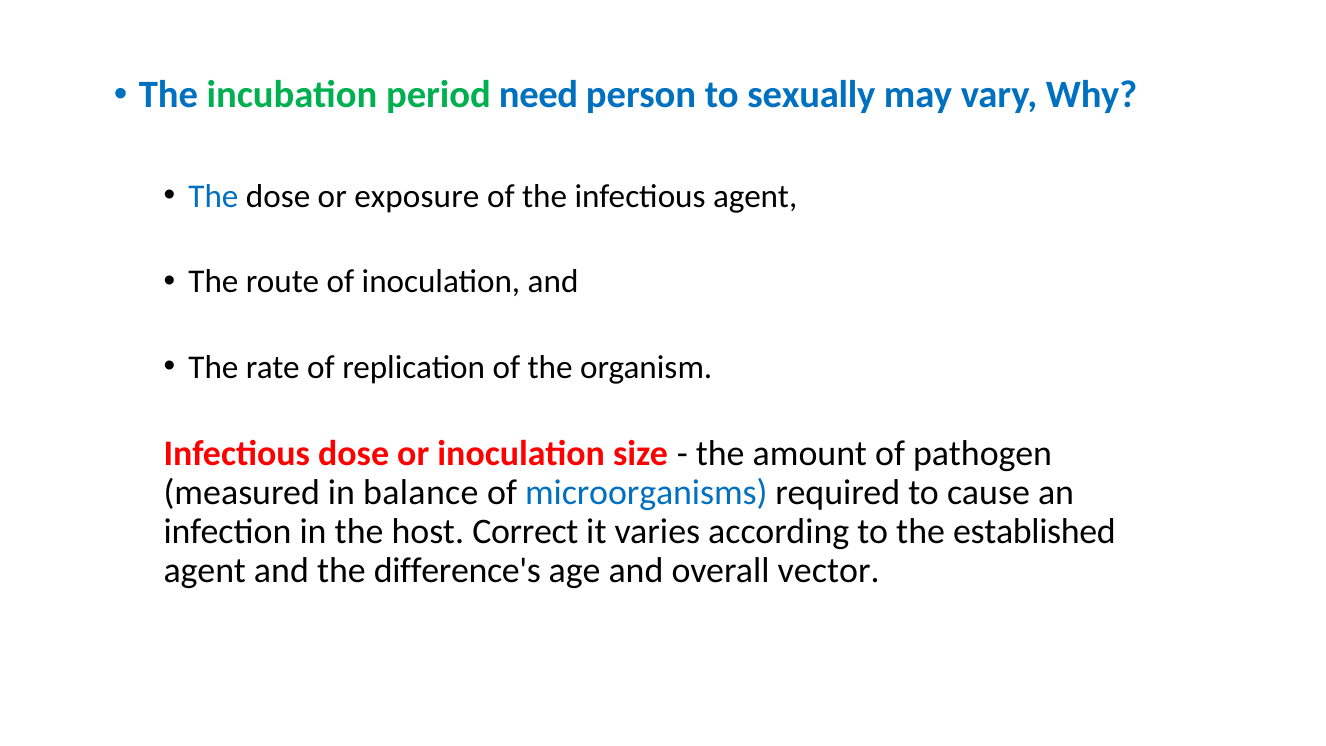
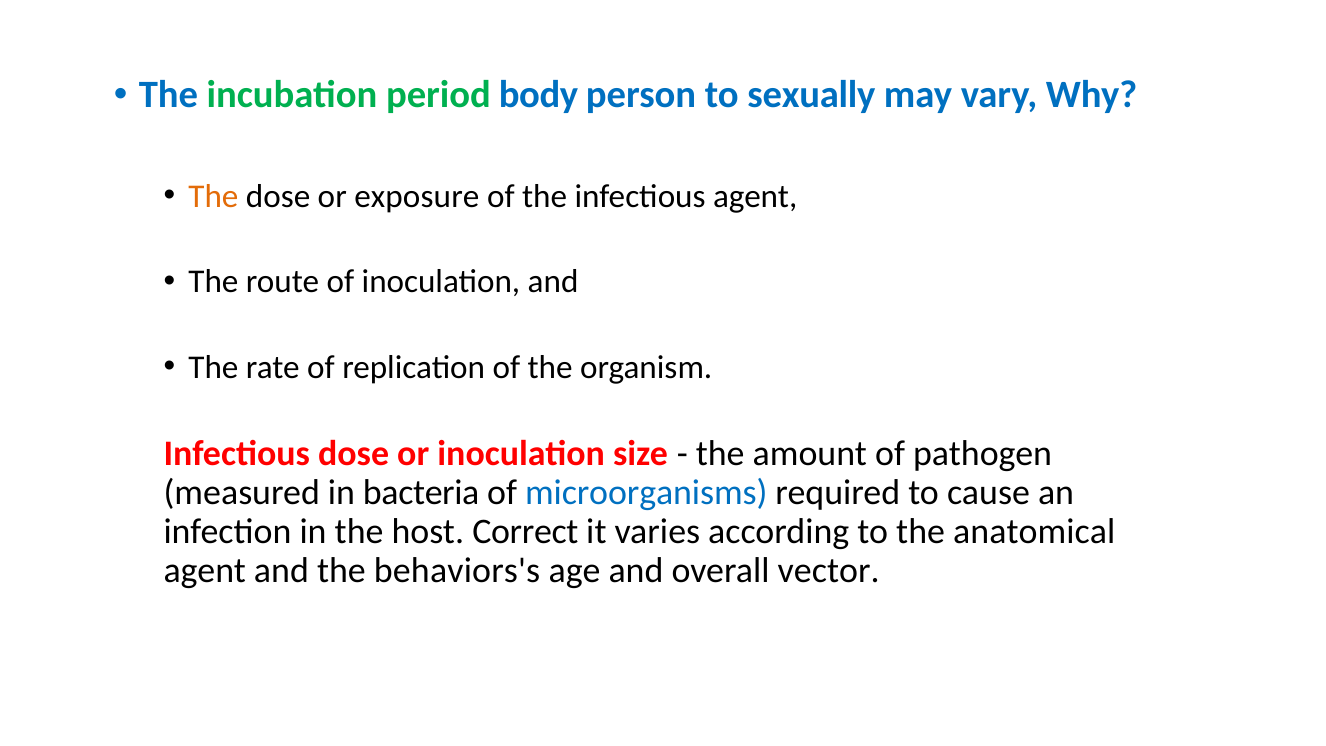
need: need -> body
The at (213, 196) colour: blue -> orange
balance: balance -> bacteria
established: established -> anatomical
difference's: difference's -> behaviors's
